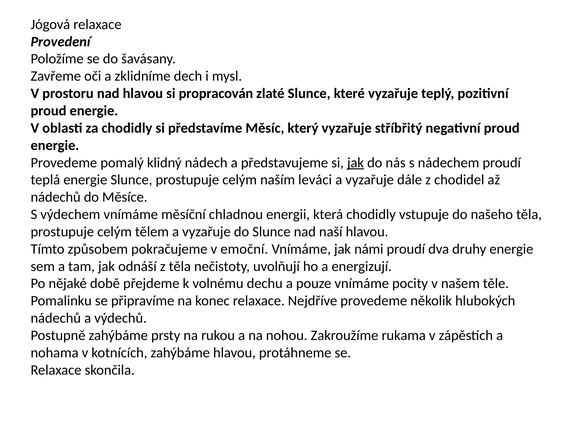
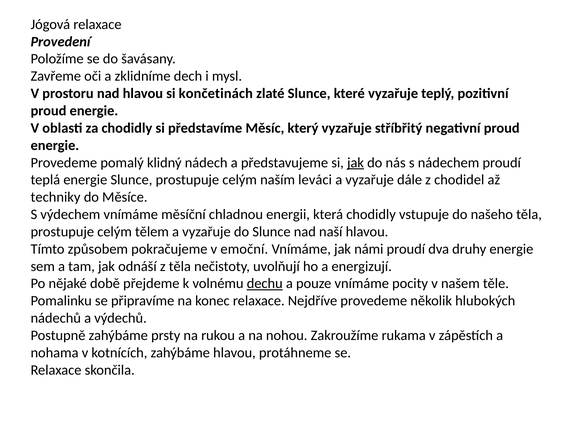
propracován: propracován -> končetinách
nádechů at (56, 197): nádechů -> techniky
dechu underline: none -> present
